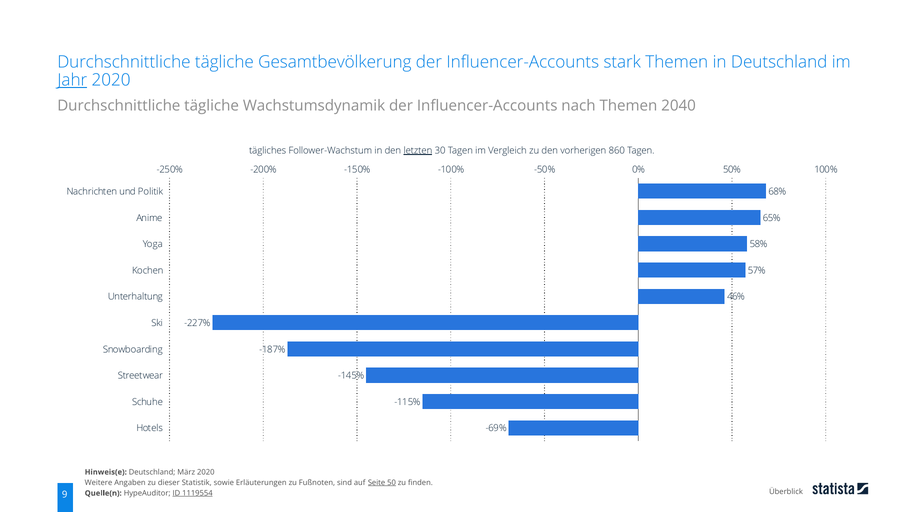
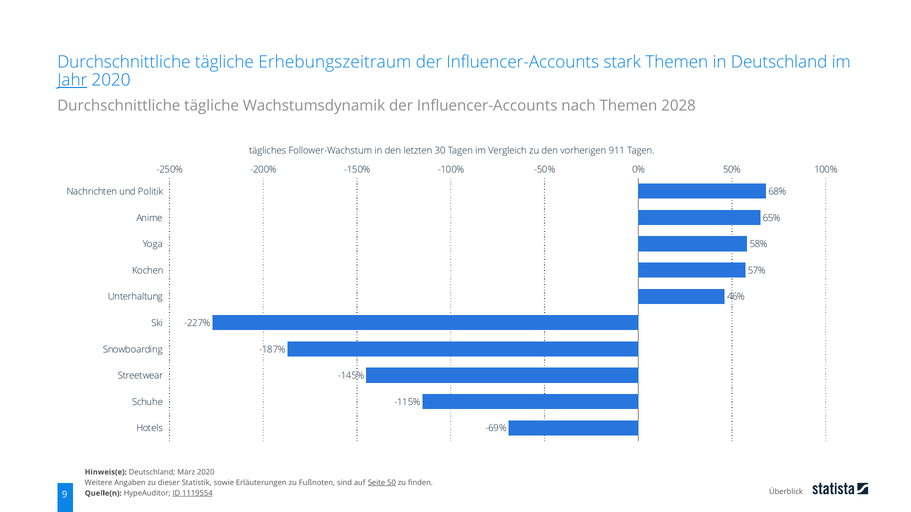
Gesamtbevölkerung: Gesamtbevölkerung -> Erhebungszeitraum
2040: 2040 -> 2028
letzten underline: present -> none
860: 860 -> 911
